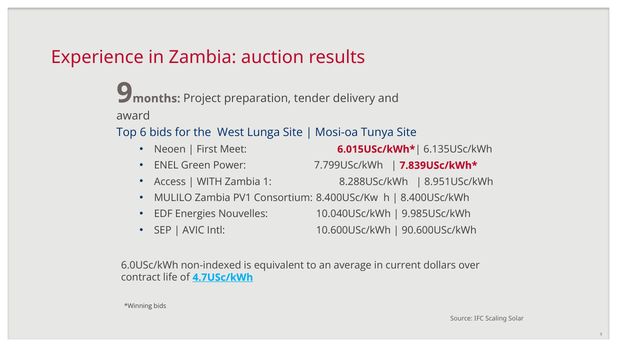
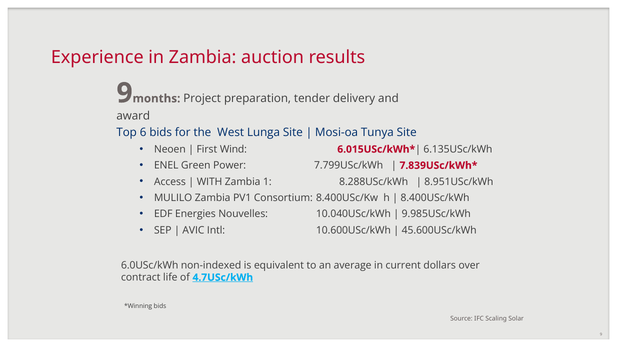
Meet: Meet -> Wind
90.600USc/kWh: 90.600USc/kWh -> 45.600USc/kWh
